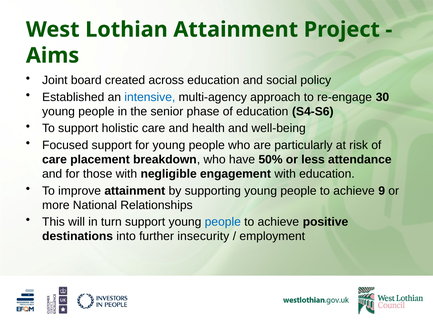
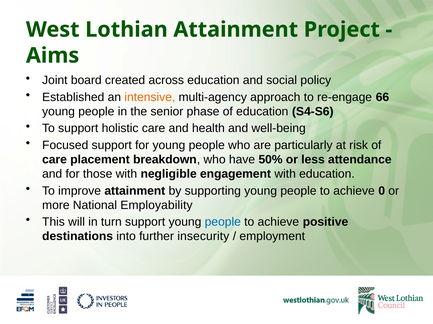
intensive colour: blue -> orange
30: 30 -> 66
9: 9 -> 0
Relationships: Relationships -> Employability
